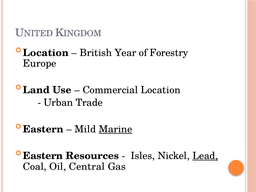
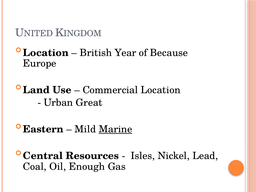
Forestry: Forestry -> Because
Trade: Trade -> Great
Eastern at (43, 156): Eastern -> Central
Lead underline: present -> none
Central: Central -> Enough
